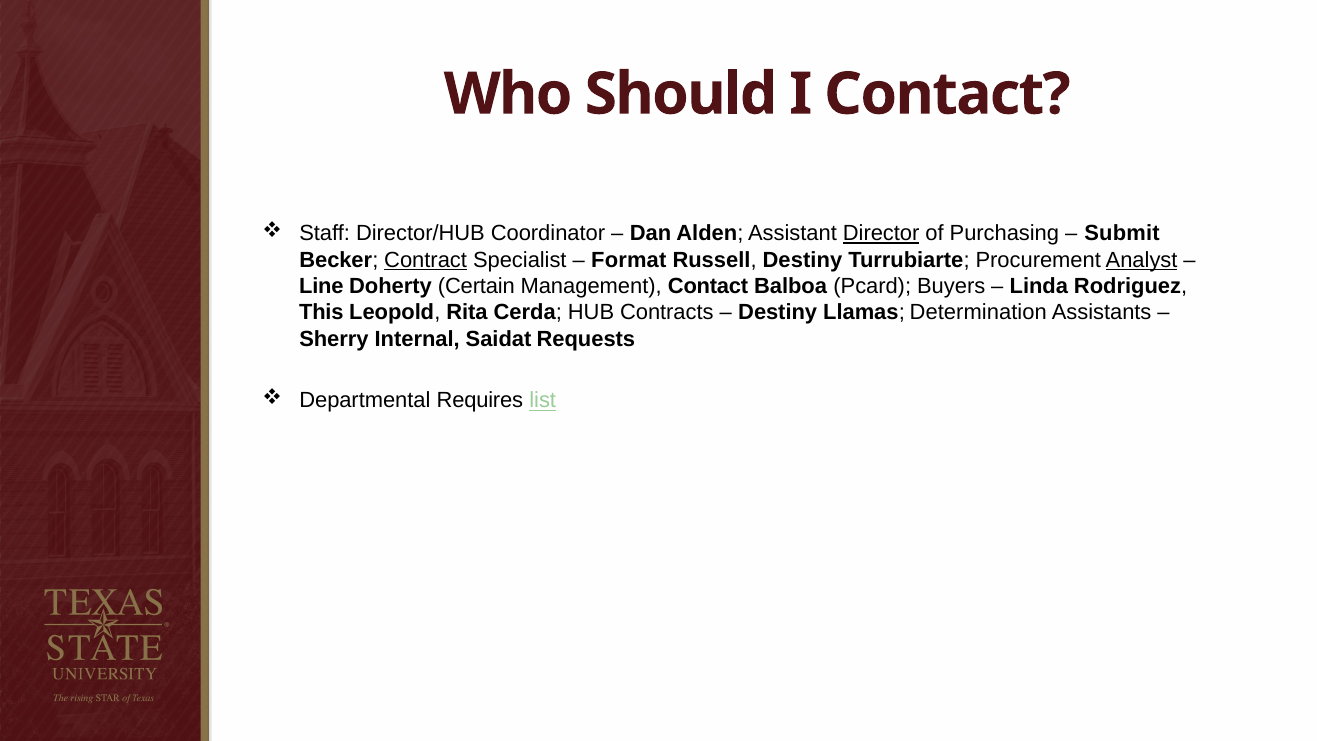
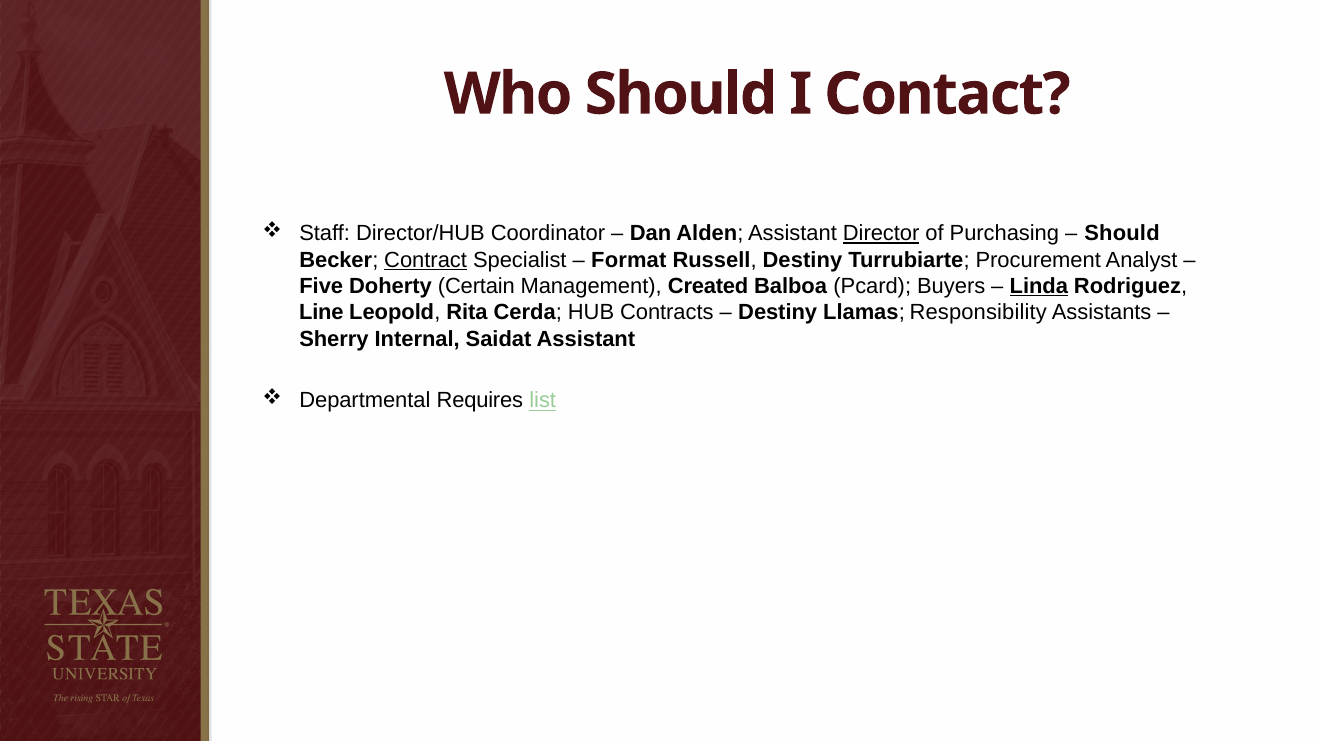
Submit at (1122, 234): Submit -> Should
Analyst underline: present -> none
Line: Line -> Five
Management Contact: Contact -> Created
Linda underline: none -> present
This: This -> Line
Determination: Determination -> Responsibility
Saidat Requests: Requests -> Assistant
